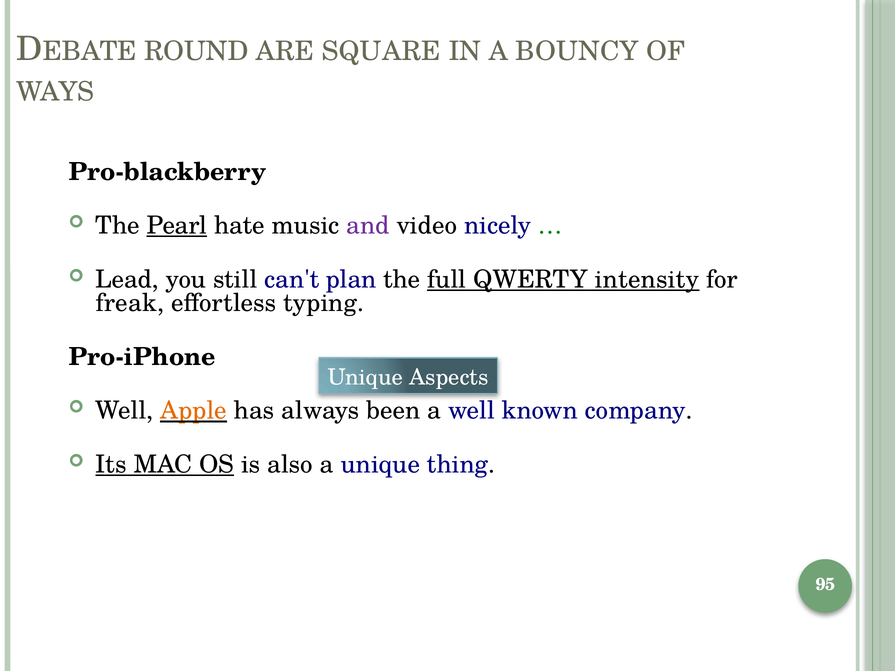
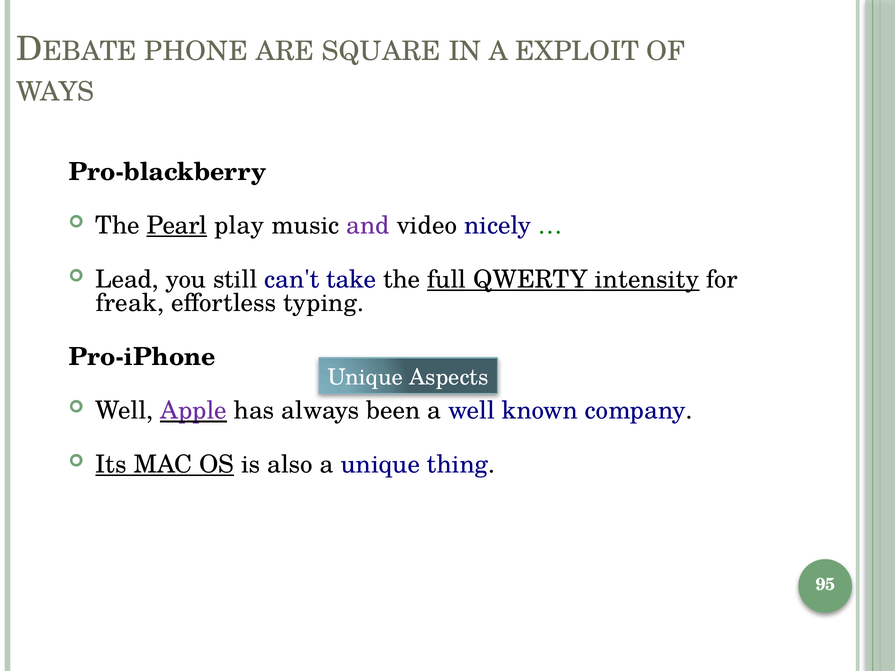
ROUND: ROUND -> PHONE
BOUNCY: BOUNCY -> EXPLOIT
hate: hate -> play
plan: plan -> take
Apple colour: orange -> purple
